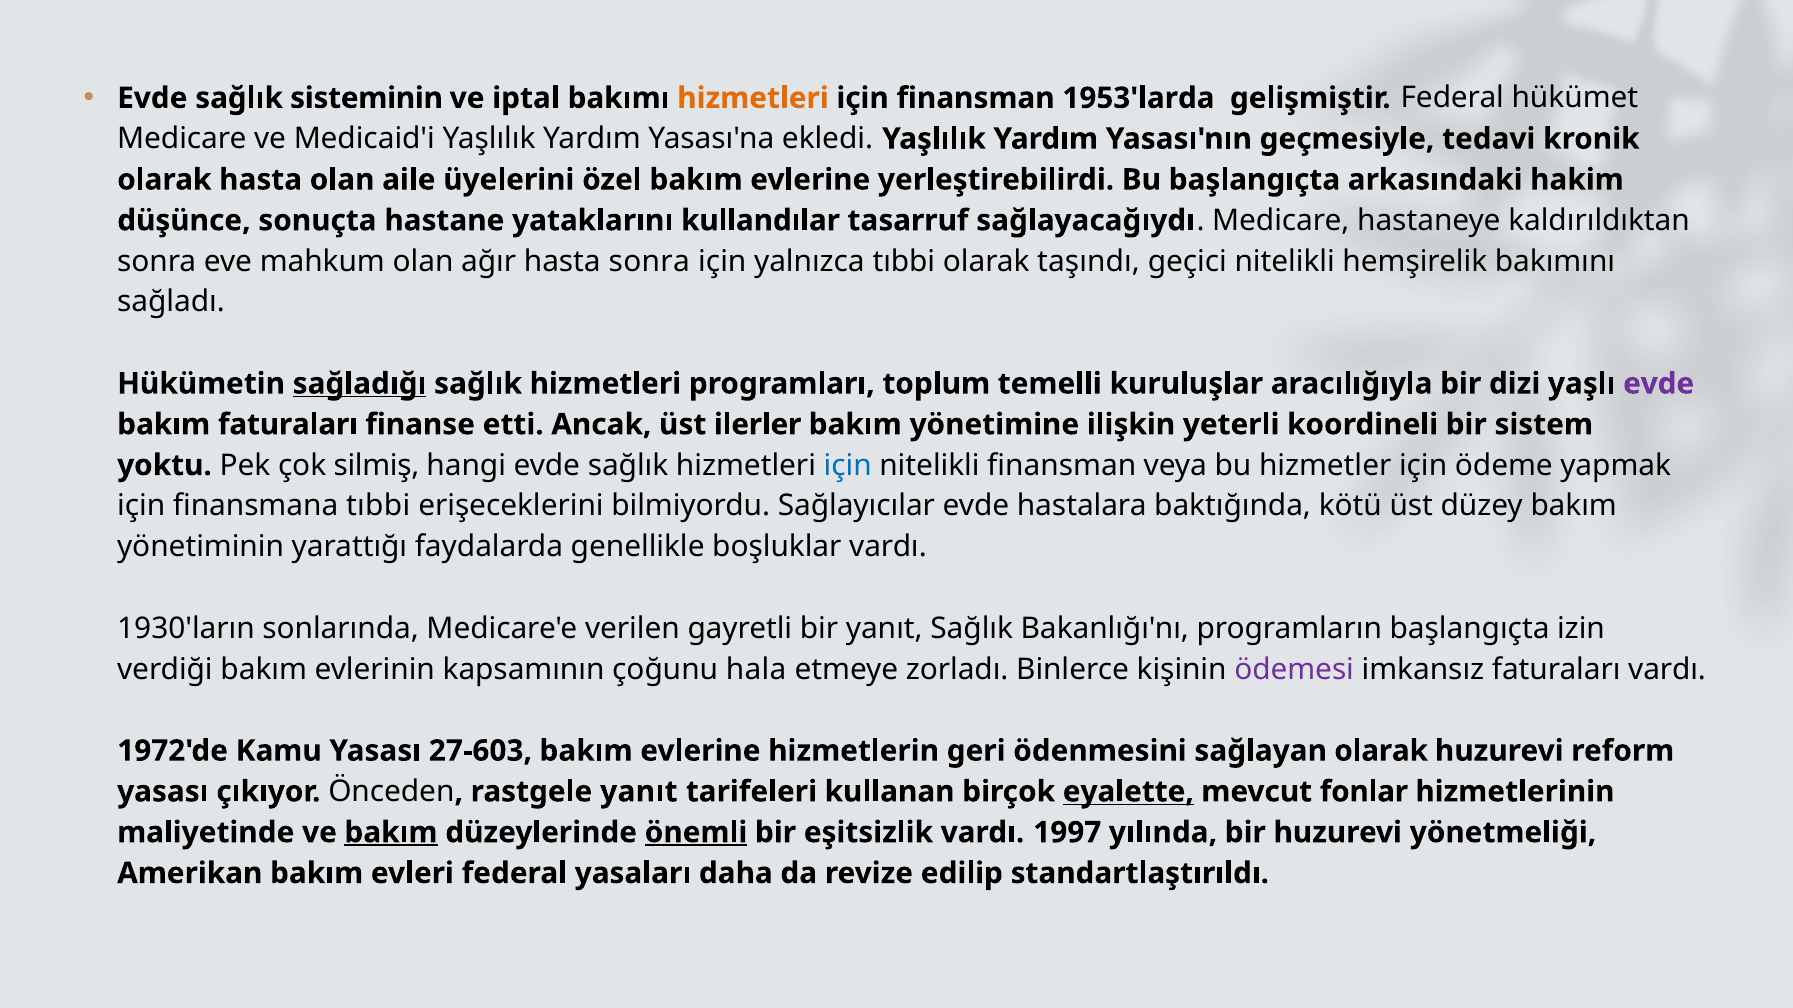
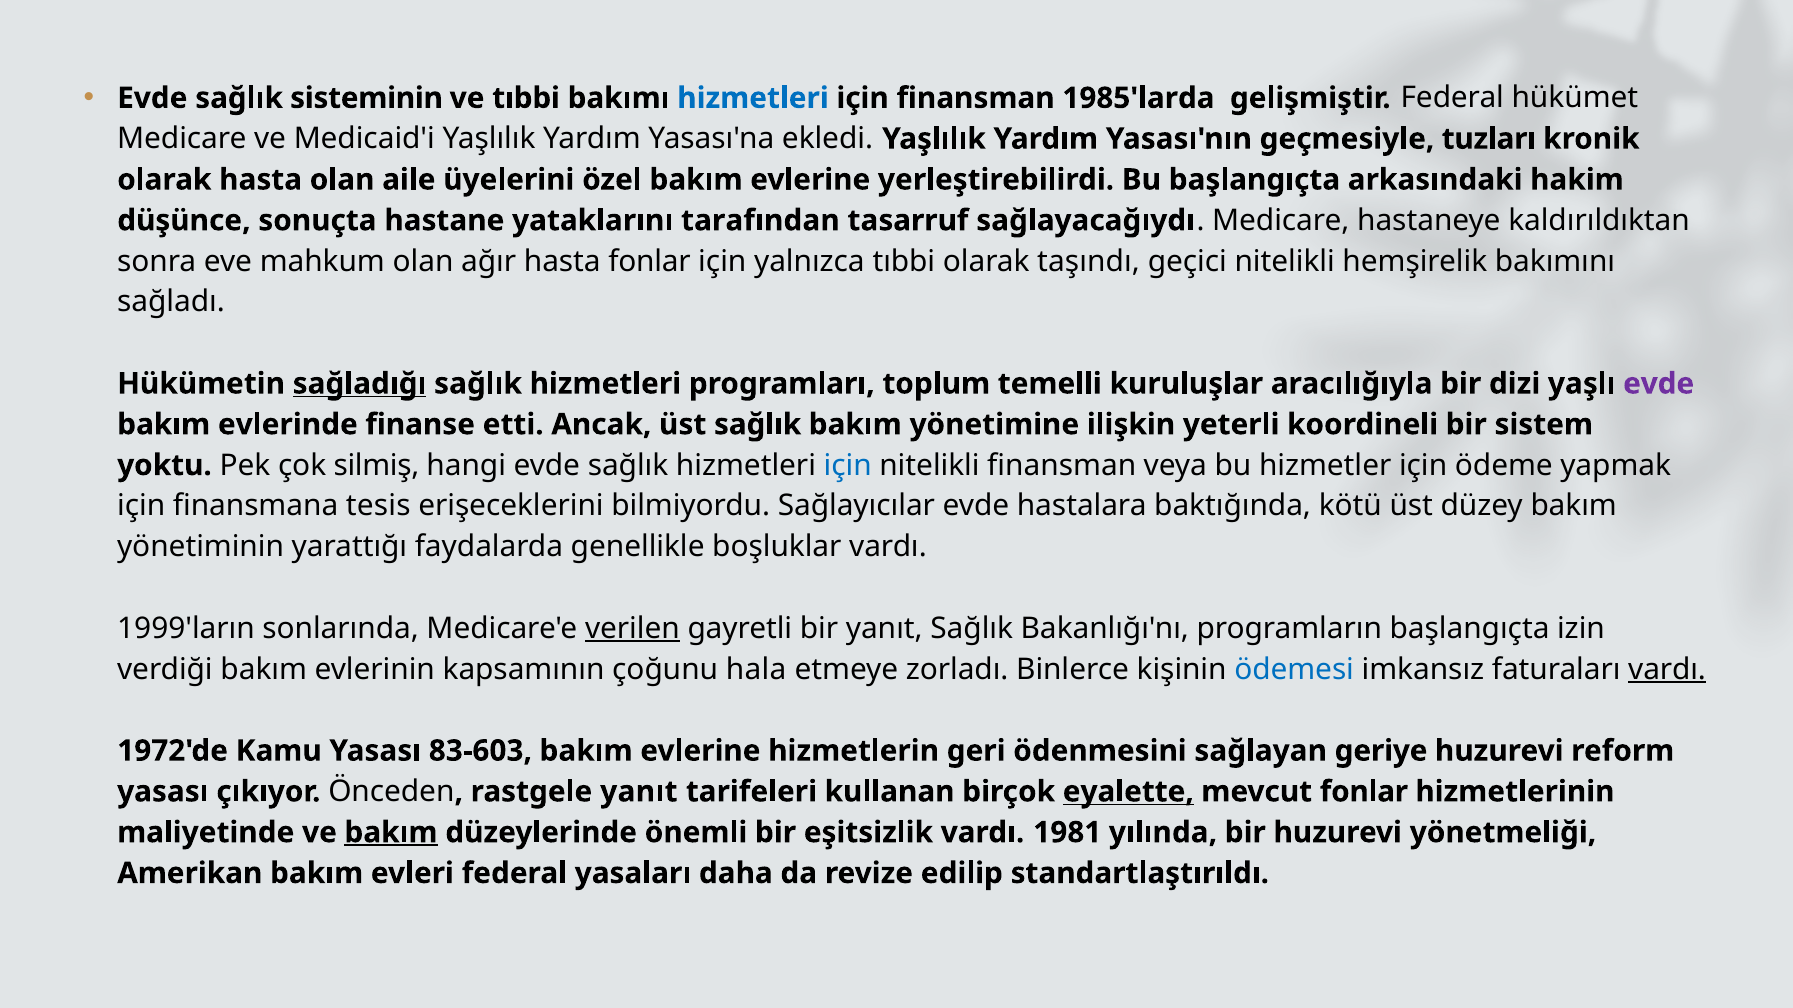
ve iptal: iptal -> tıbbi
hizmetleri at (753, 98) colour: orange -> blue
1953'larda: 1953'larda -> 1985'larda
tedavi: tedavi -> tuzları
kullandılar: kullandılar -> tarafından
hasta sonra: sonra -> fonlar
bakım faturaları: faturaları -> evlerinde
üst ilerler: ilerler -> sağlık
finansmana tıbbi: tıbbi -> tesis
1930'ların: 1930'ların -> 1999'ların
verilen underline: none -> present
ödemesi colour: purple -> blue
vardı at (1667, 670) underline: none -> present
27-603: 27-603 -> 83-603
sağlayan olarak: olarak -> geriye
önemli underline: present -> none
1997: 1997 -> 1981
